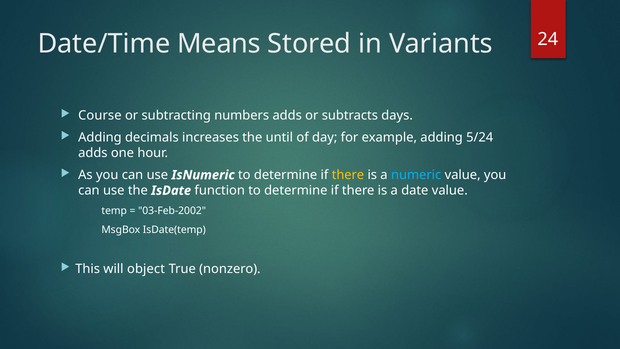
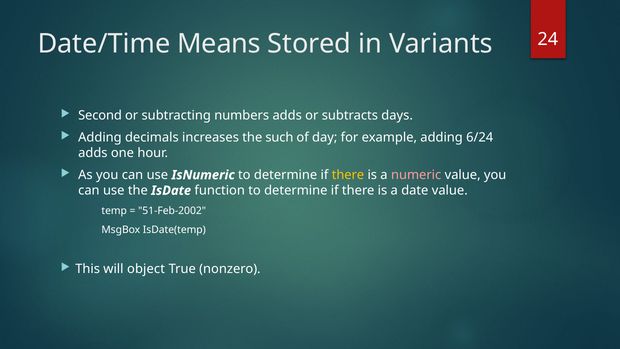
Course: Course -> Second
until: until -> such
5/24: 5/24 -> 6/24
numeric colour: light blue -> pink
03-Feb-2002: 03-Feb-2002 -> 51-Feb-2002
